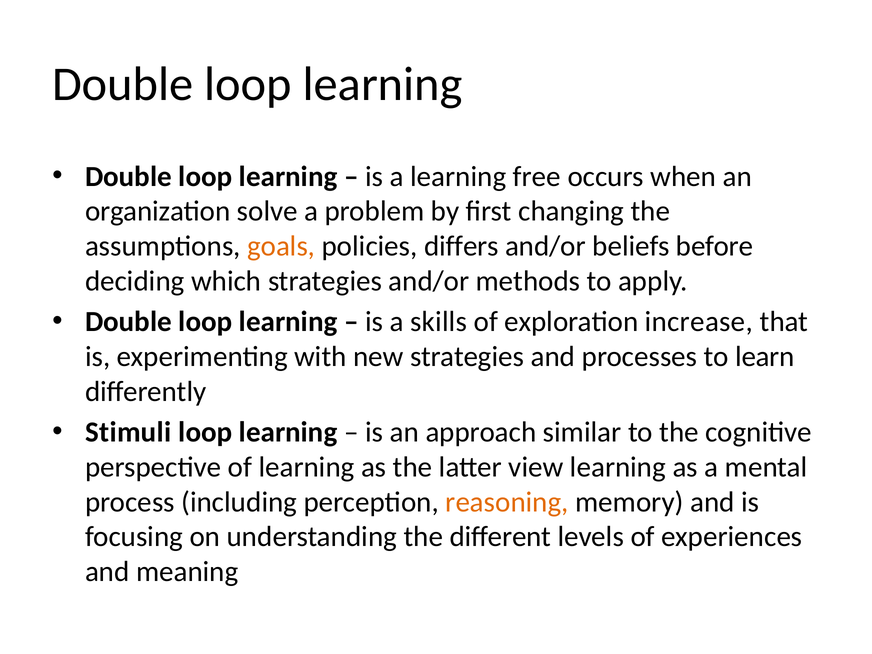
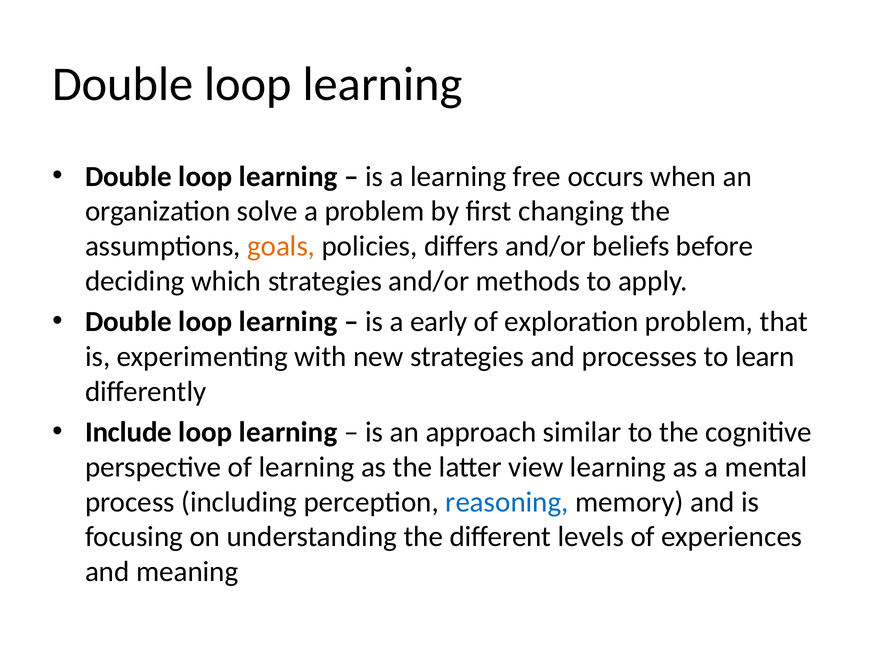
skills: skills -> early
exploration increase: increase -> problem
Stimuli: Stimuli -> Include
reasoning colour: orange -> blue
